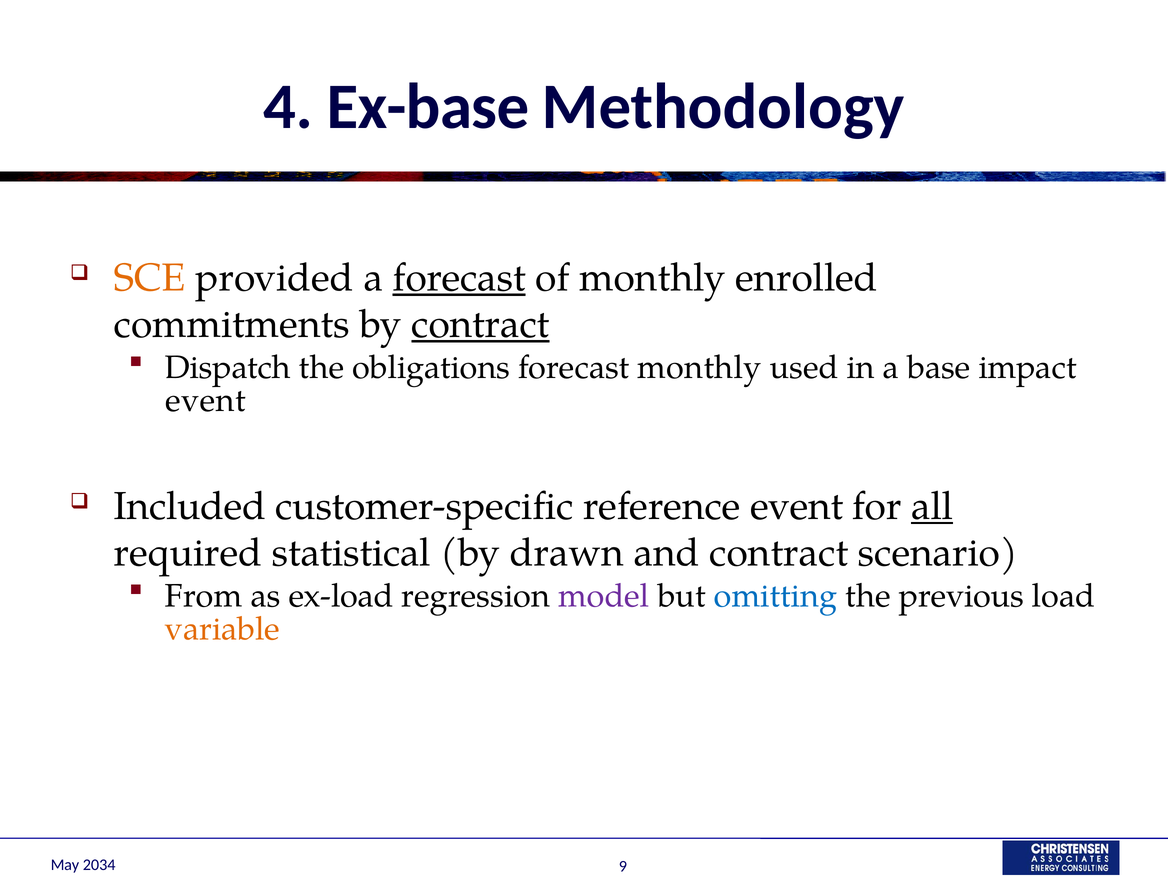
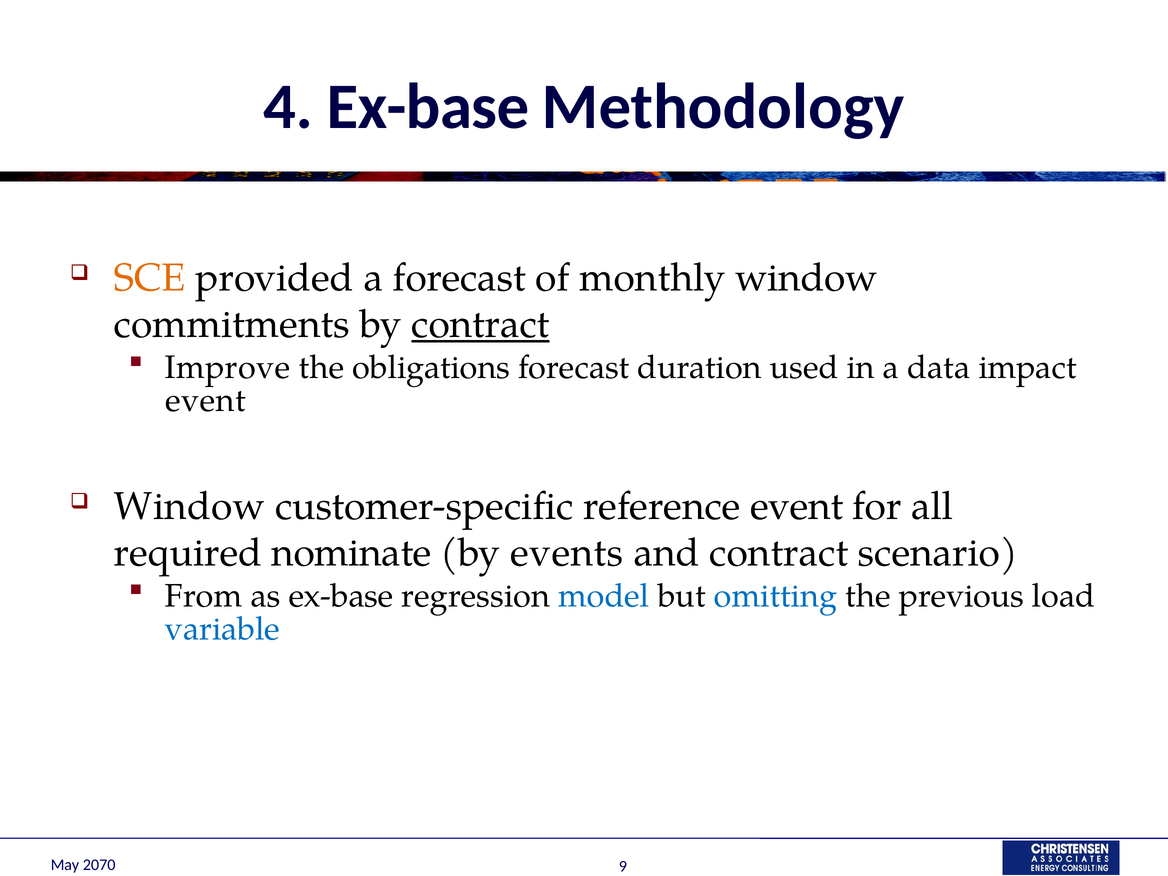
forecast at (459, 278) underline: present -> none
monthly enrolled: enrolled -> window
Dispatch: Dispatch -> Improve
forecast monthly: monthly -> duration
base: base -> data
Included at (190, 506): Included -> Window
all underline: present -> none
statistical: statistical -> nominate
drawn: drawn -> events
as ex-load: ex-load -> ex-base
model colour: purple -> blue
variable colour: orange -> blue
2034: 2034 -> 2070
